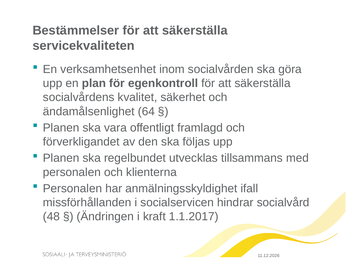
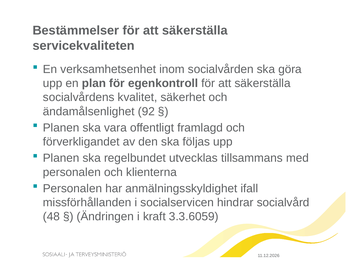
64: 64 -> 92
1.1.2017: 1.1.2017 -> 3.3.6059
